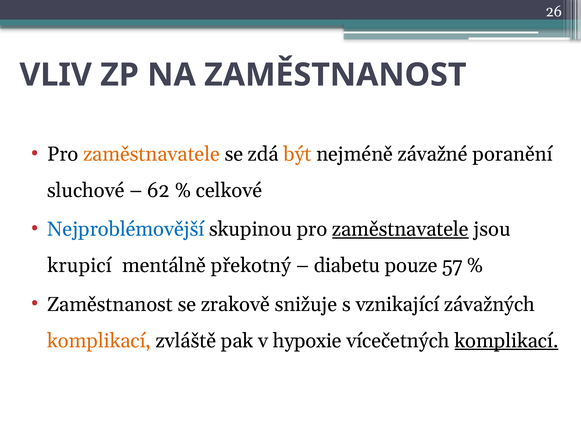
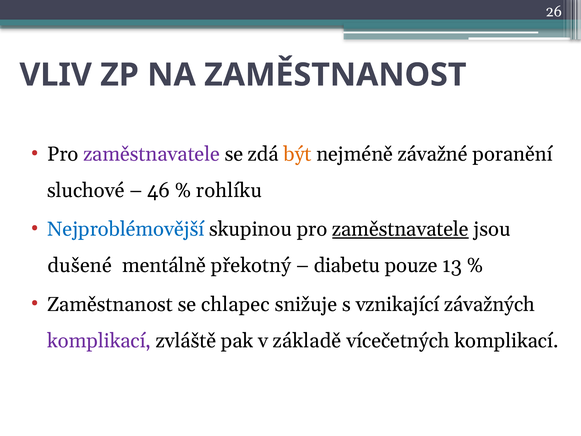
zaměstnavatele at (152, 154) colour: orange -> purple
62: 62 -> 46
celkové: celkové -> rohlíku
krupicí: krupicí -> dušené
57: 57 -> 13
zrakově: zrakově -> chlapec
komplikací at (99, 340) colour: orange -> purple
hypoxie: hypoxie -> základě
komplikací at (506, 340) underline: present -> none
